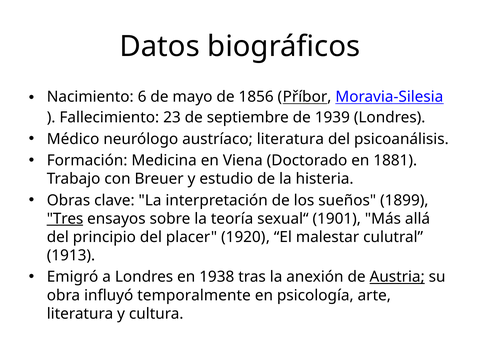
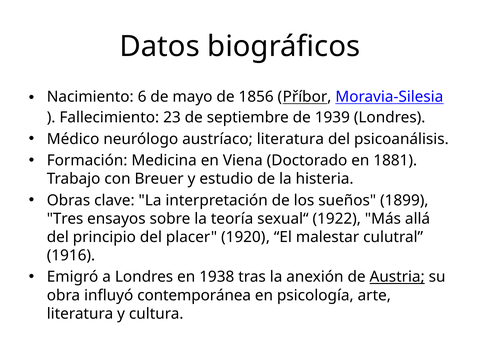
Tres underline: present -> none
1901: 1901 -> 1922
1913: 1913 -> 1916
temporalmente: temporalmente -> contemporánea
